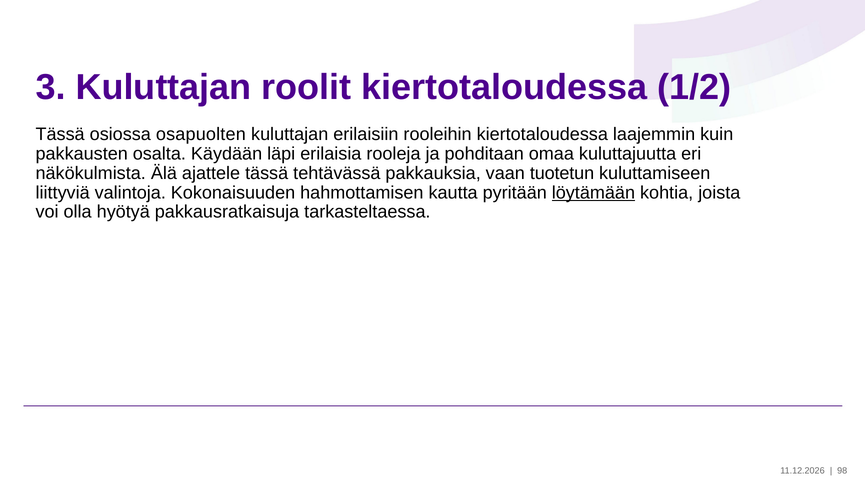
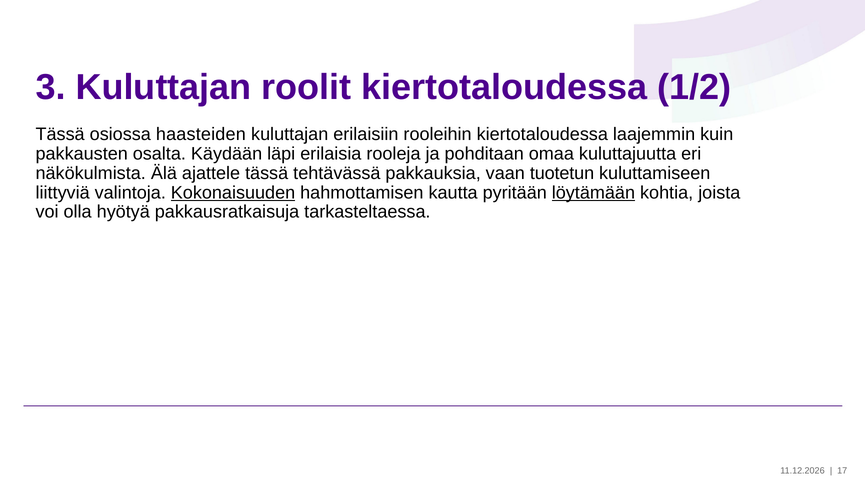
osapuolten: osapuolten -> haasteiden
Kokonaisuuden underline: none -> present
98: 98 -> 17
